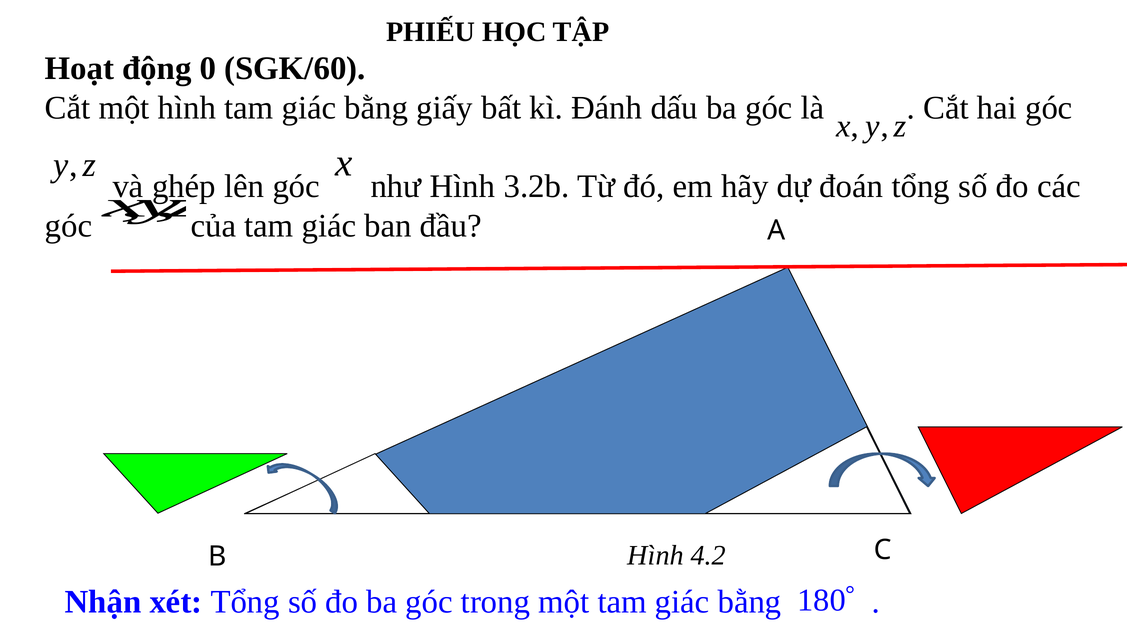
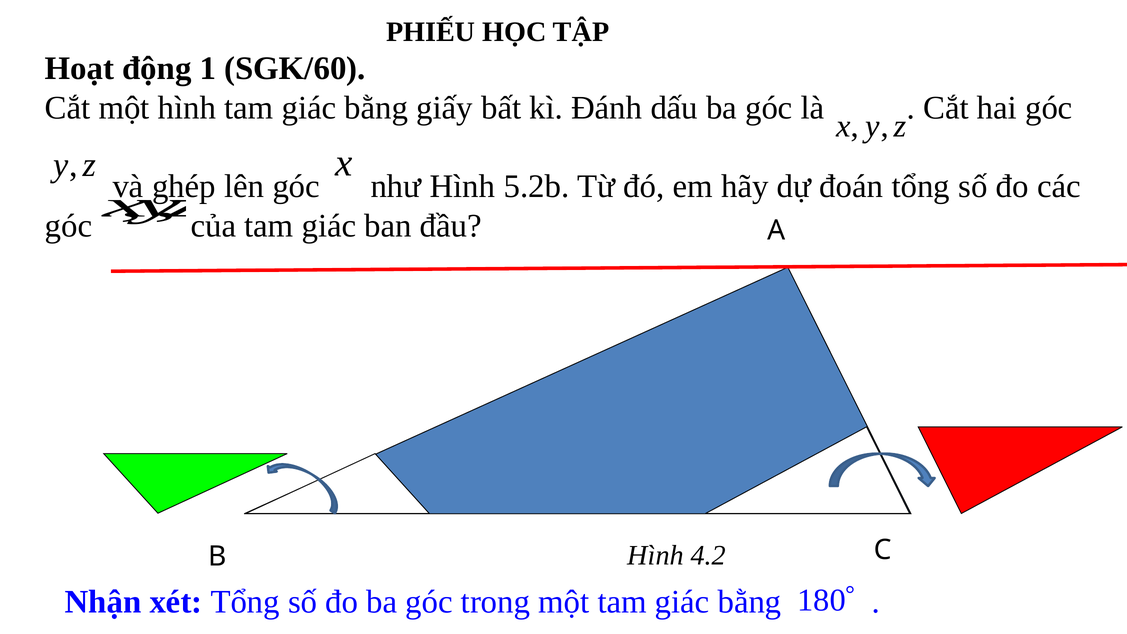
0: 0 -> 1
3.2b: 3.2b -> 5.2b
